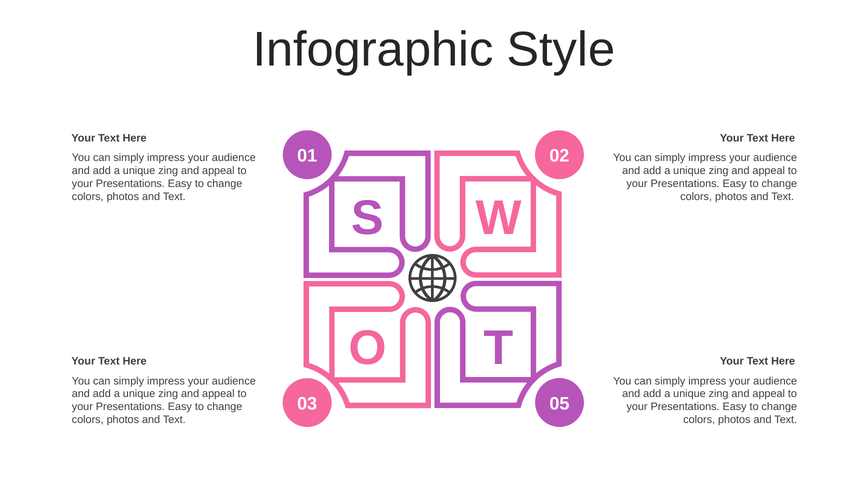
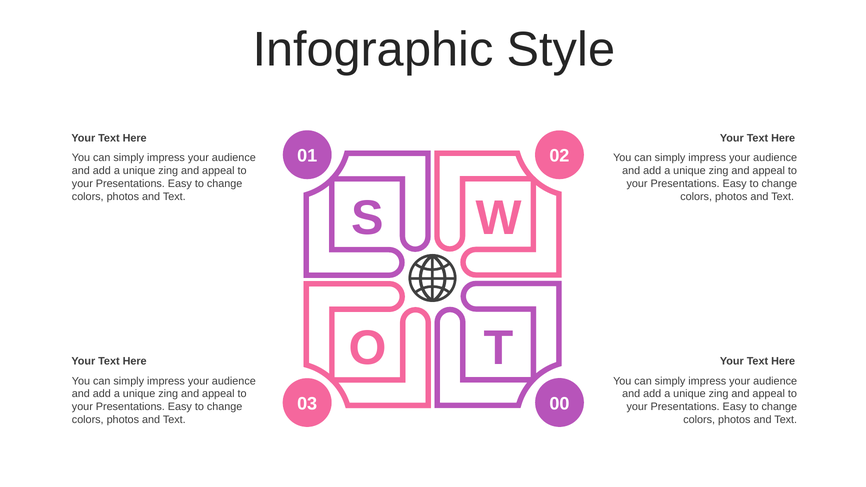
05: 05 -> 00
